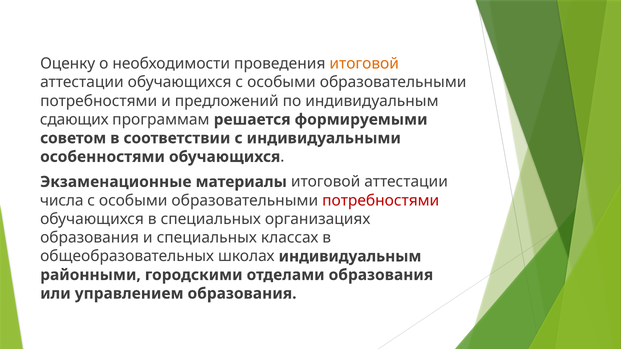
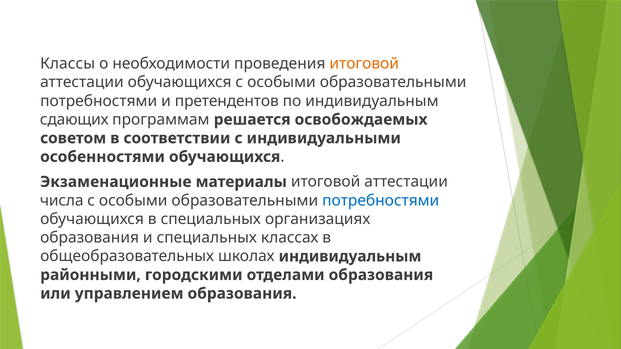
Оценку: Оценку -> Классы
предложений: предложений -> претендентов
формируемыми: формируемыми -> освобождаемых
потребностями at (381, 201) colour: red -> blue
